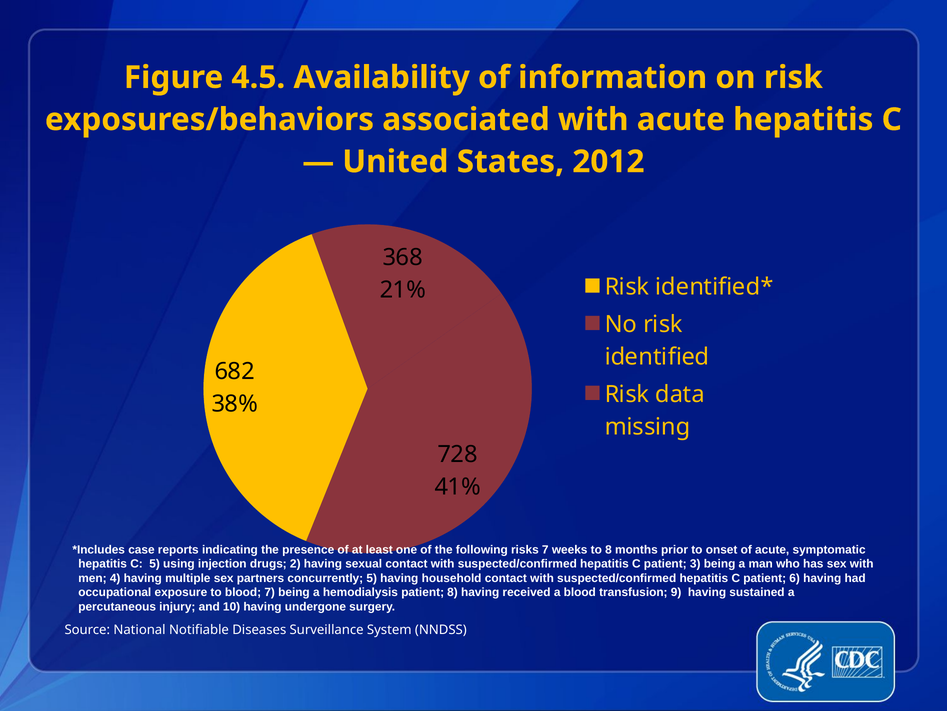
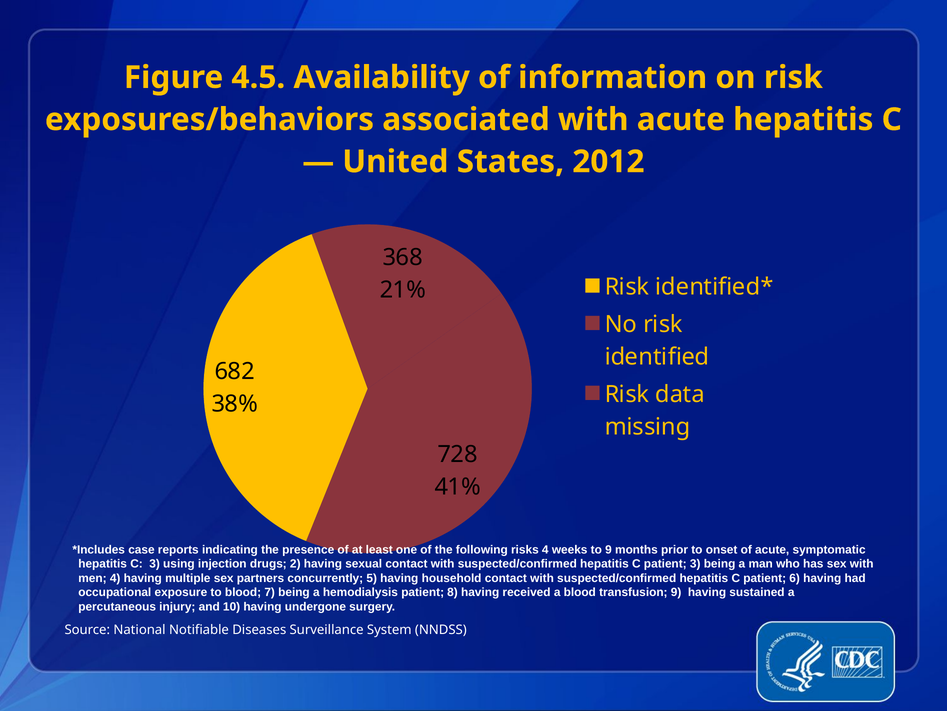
risks 7: 7 -> 4
to 8: 8 -> 9
C 5: 5 -> 3
